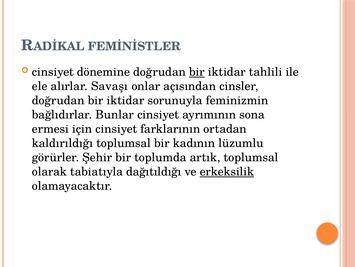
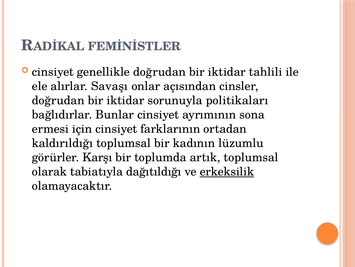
dönemine: dönemine -> genellikle
bir at (197, 72) underline: present -> none
feminizmin: feminizmin -> politikaları
Şehir: Şehir -> Karşı
